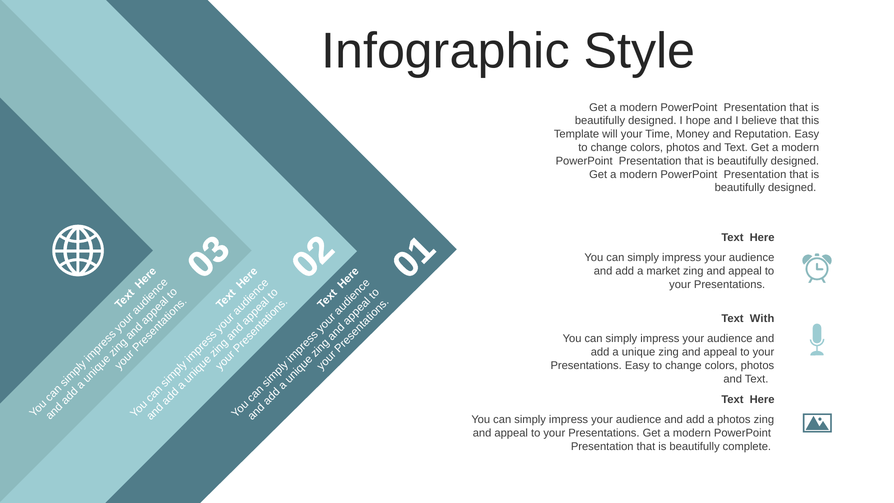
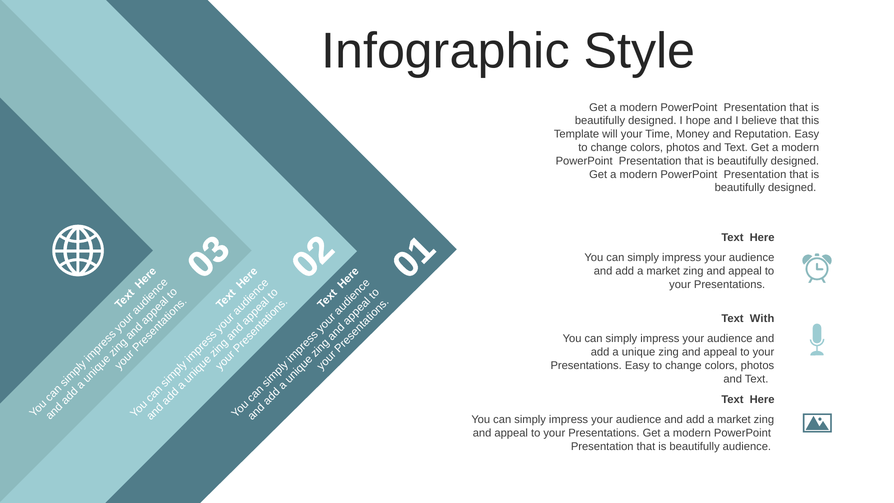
photos at (734, 419): photos -> market
beautifully complete: complete -> audience
